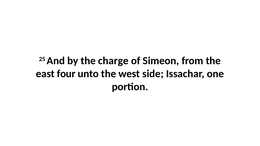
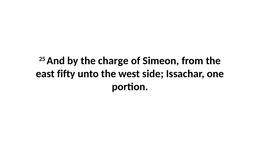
four: four -> fifty
